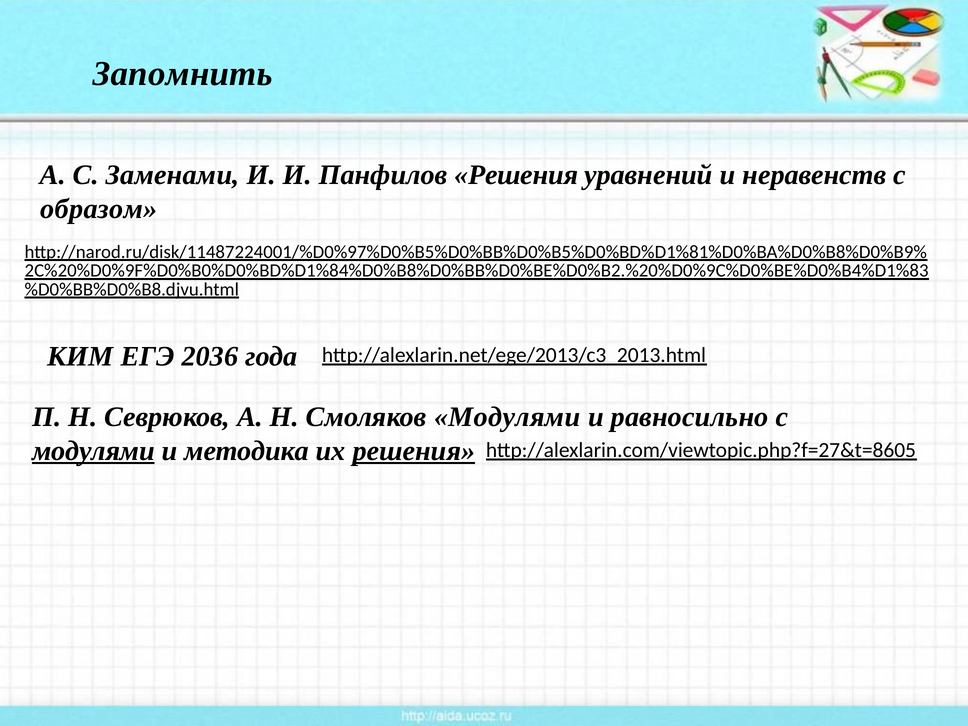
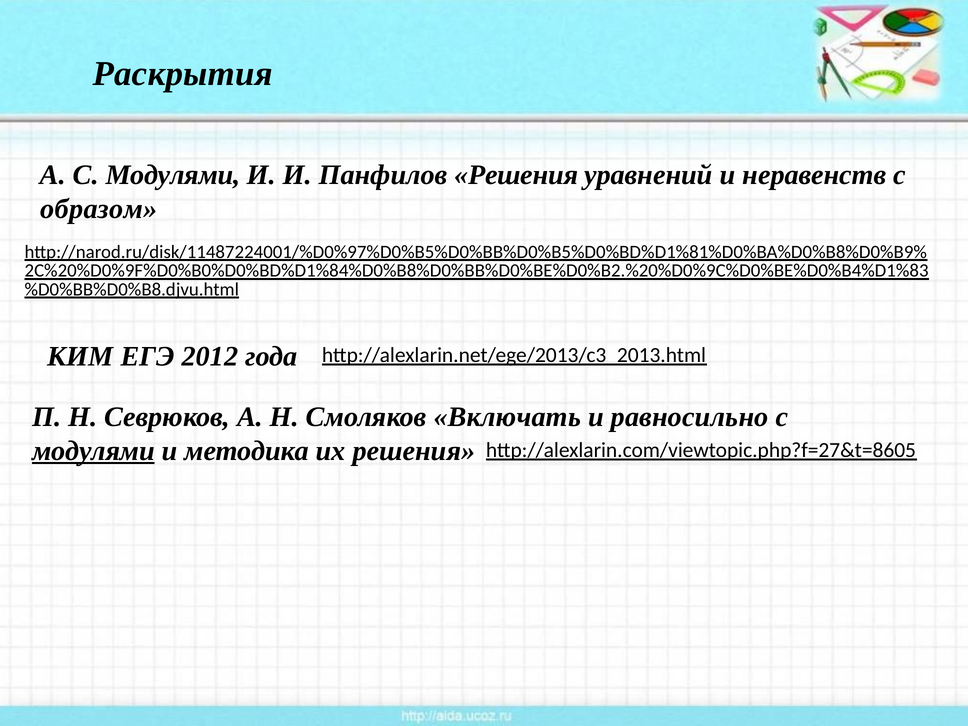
Запомнить: Запомнить -> Раскрытия
А С Заменами: Заменами -> Модулями
2036: 2036 -> 2012
Смоляков Модулями: Модулями -> Включать
решения at (414, 451) underline: present -> none
